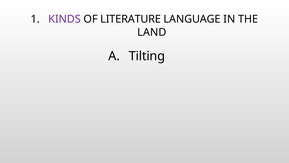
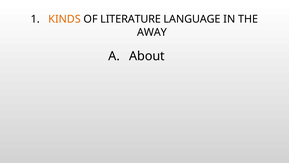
KINDS colour: purple -> orange
LAND: LAND -> AWAY
Tilting: Tilting -> About
